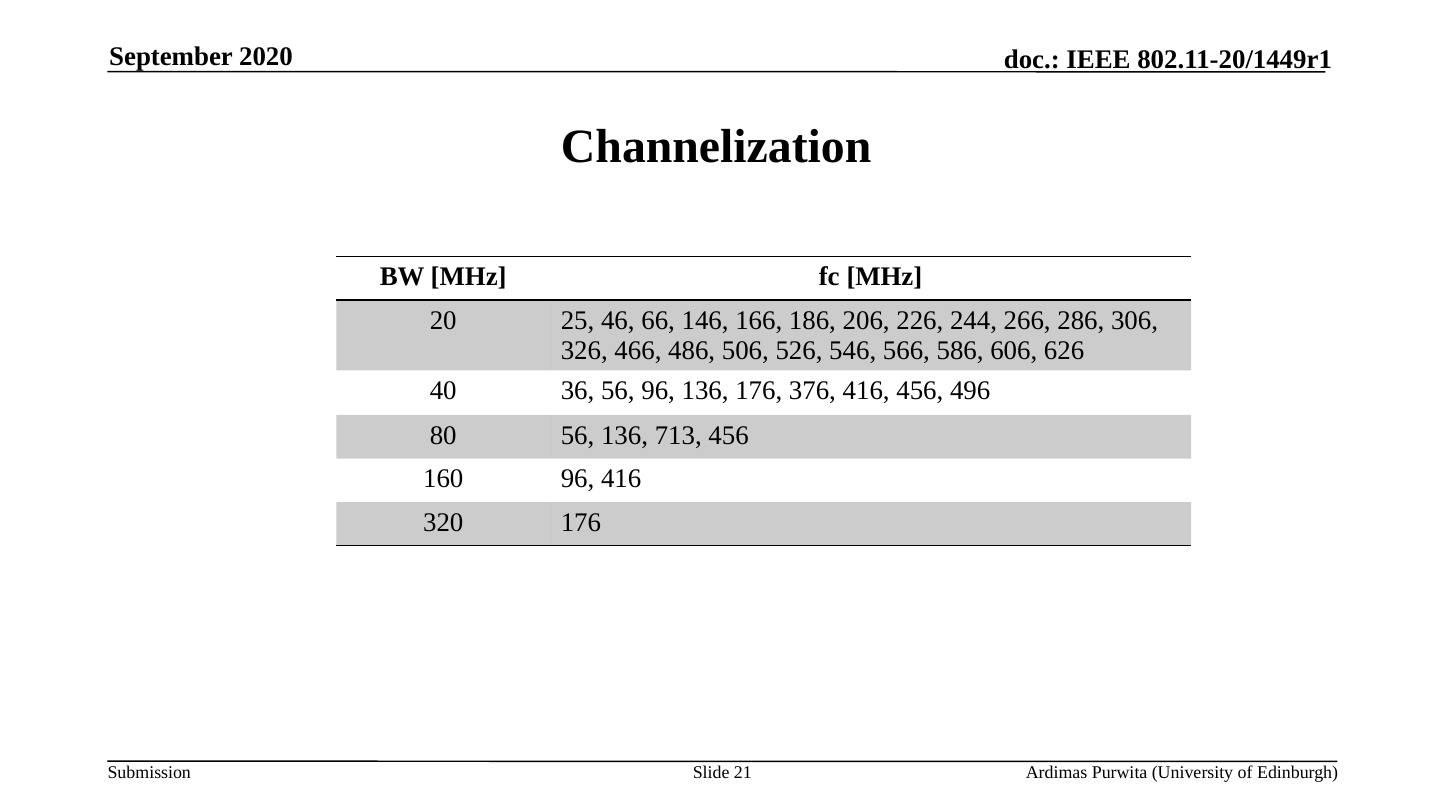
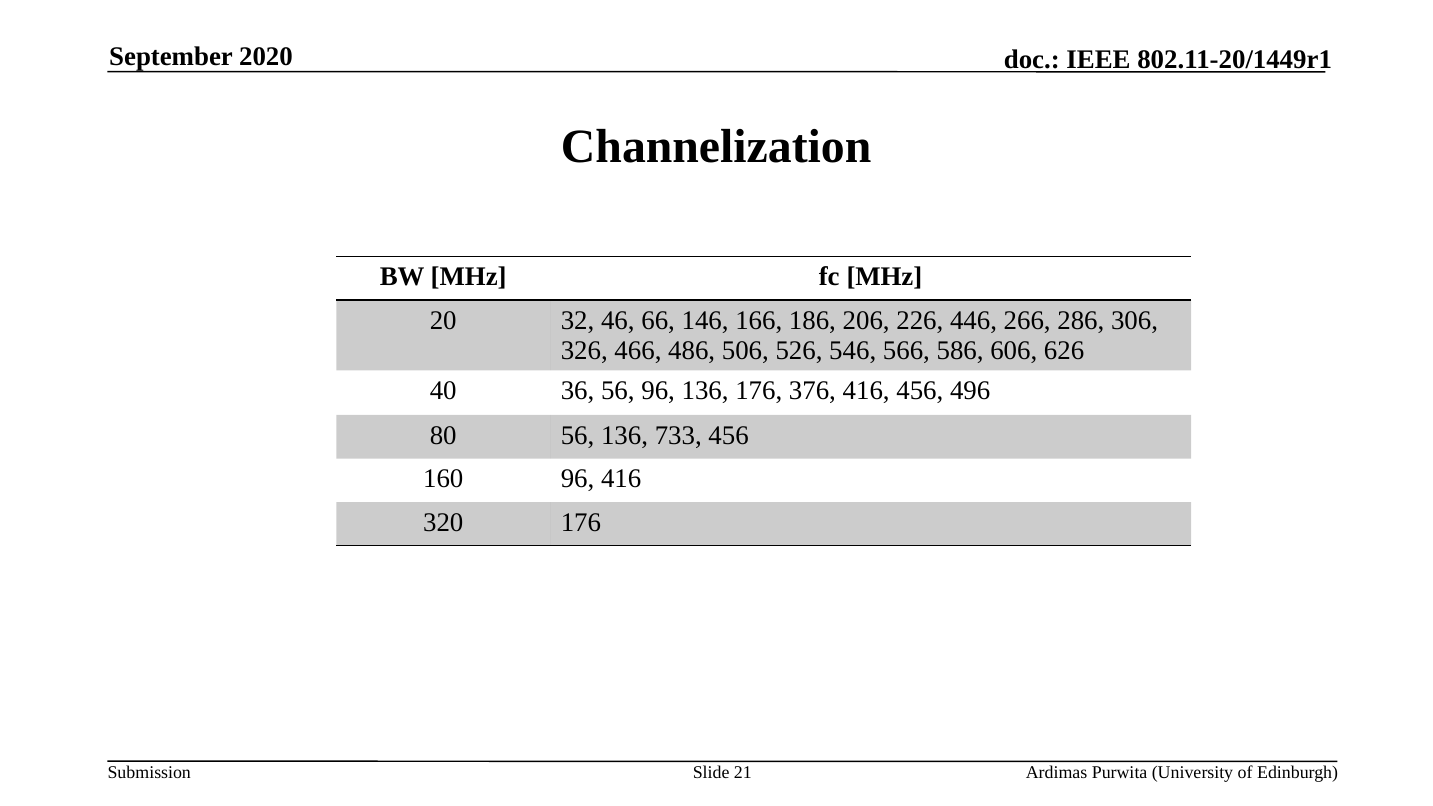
25: 25 -> 32
244: 244 -> 446
713: 713 -> 733
